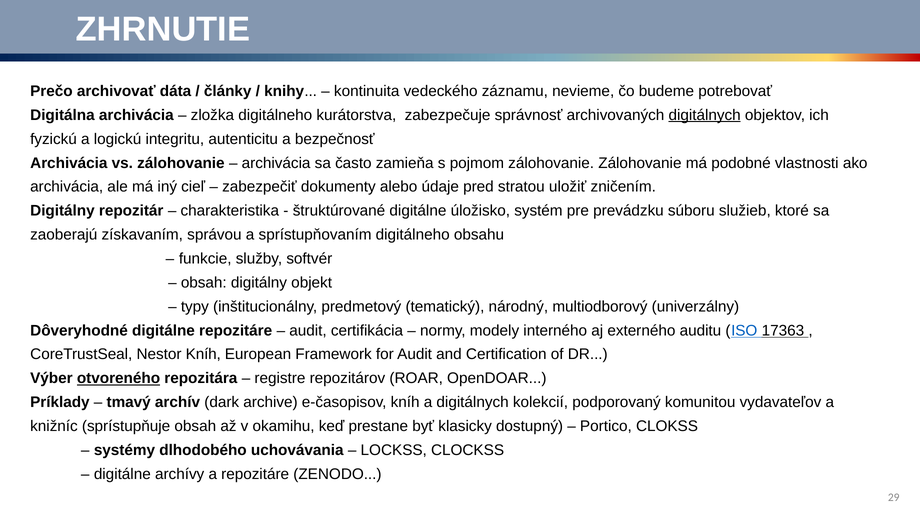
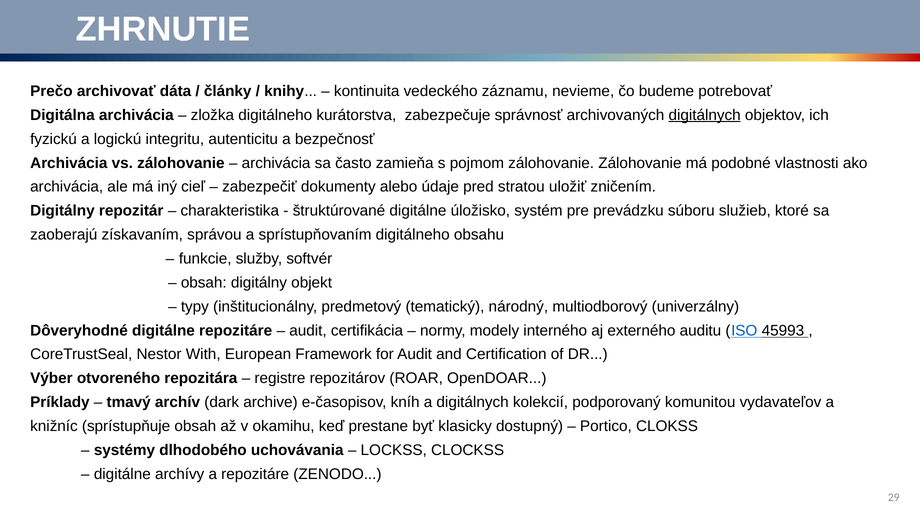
17363: 17363 -> 45993
Nestor Kníh: Kníh -> With
otvoreného underline: present -> none
